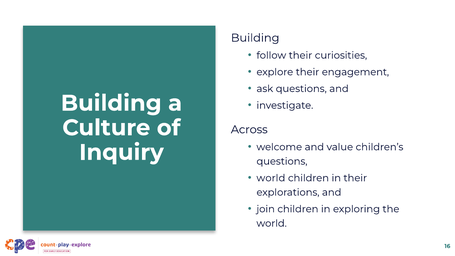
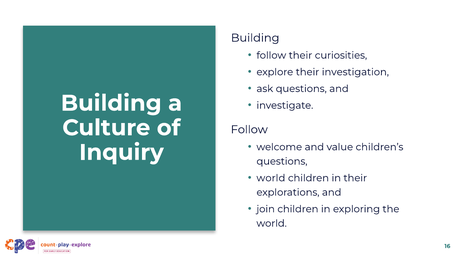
engagement: engagement -> investigation
Across at (249, 130): Across -> Follow
